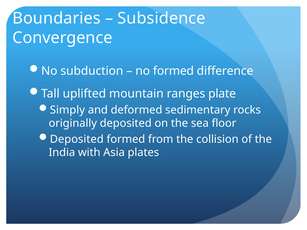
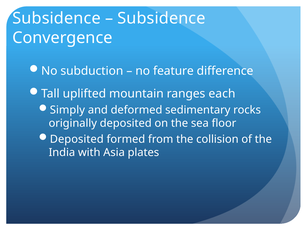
Boundaries at (57, 18): Boundaries -> Subsidence
no formed: formed -> feature
plate: plate -> each
